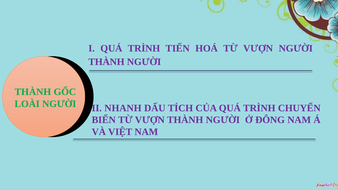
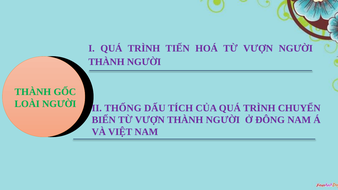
NHANH: NHANH -> THỐNG
